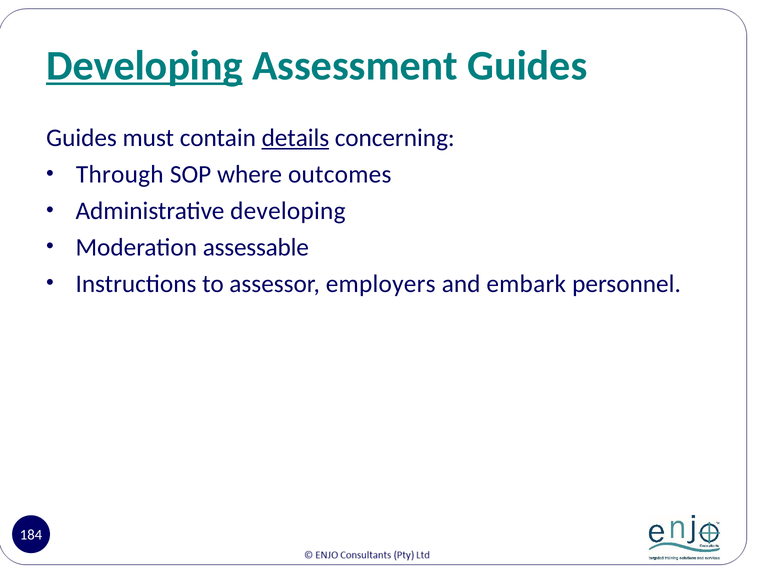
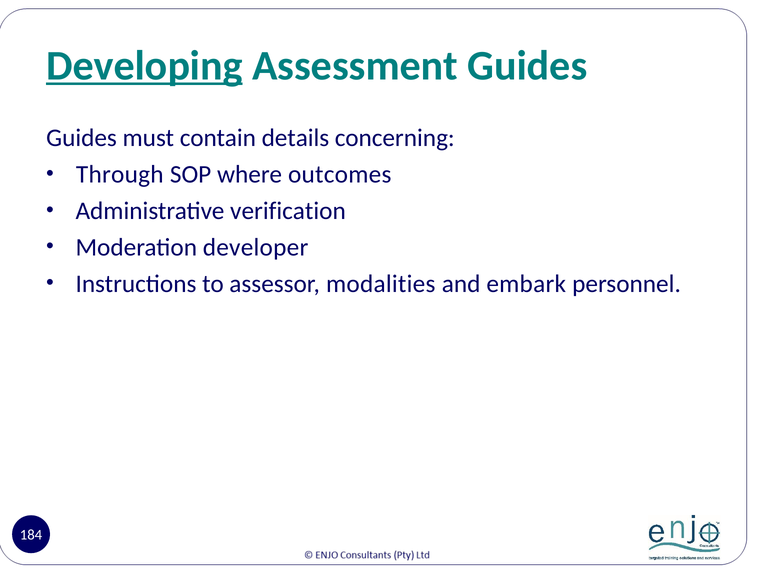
details underline: present -> none
Administrative developing: developing -> verification
assessable: assessable -> developer
employers: employers -> modalities
